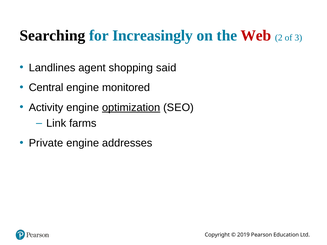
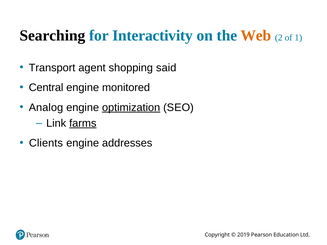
Increasingly: Increasingly -> Interactivity
Web colour: red -> orange
3: 3 -> 1
Landlines: Landlines -> Transport
Activity: Activity -> Analog
farms underline: none -> present
Private: Private -> Clients
